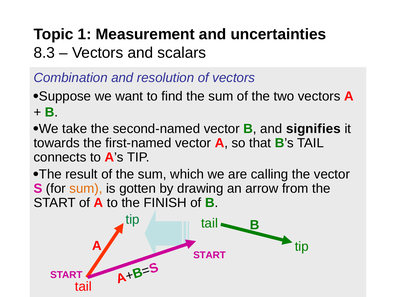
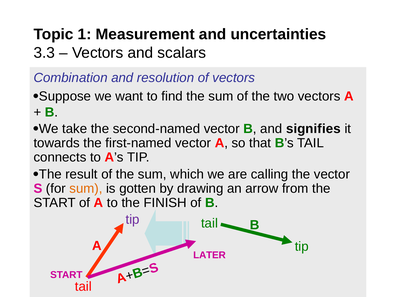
8.3: 8.3 -> 3.3
tip at (133, 220) colour: green -> purple
START at (209, 255): START -> LATER
